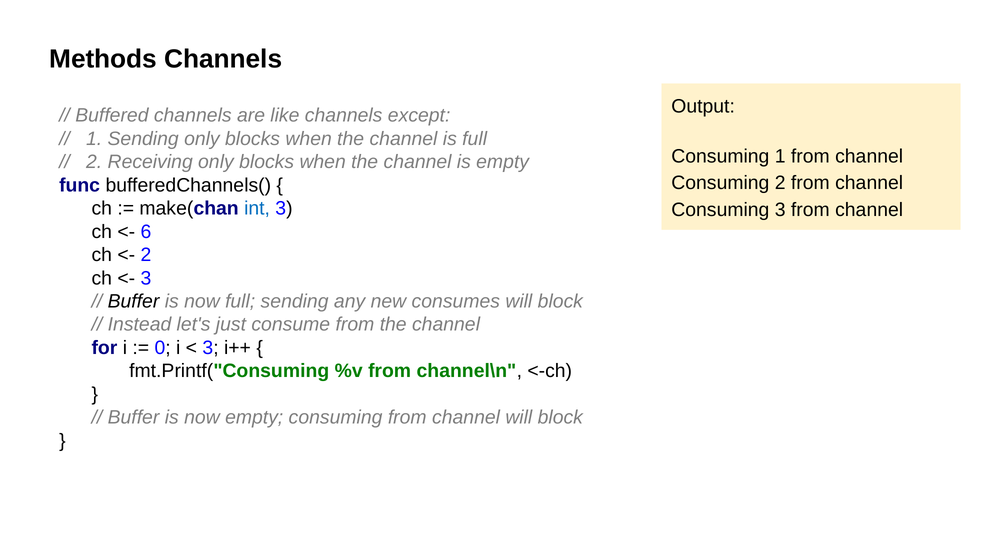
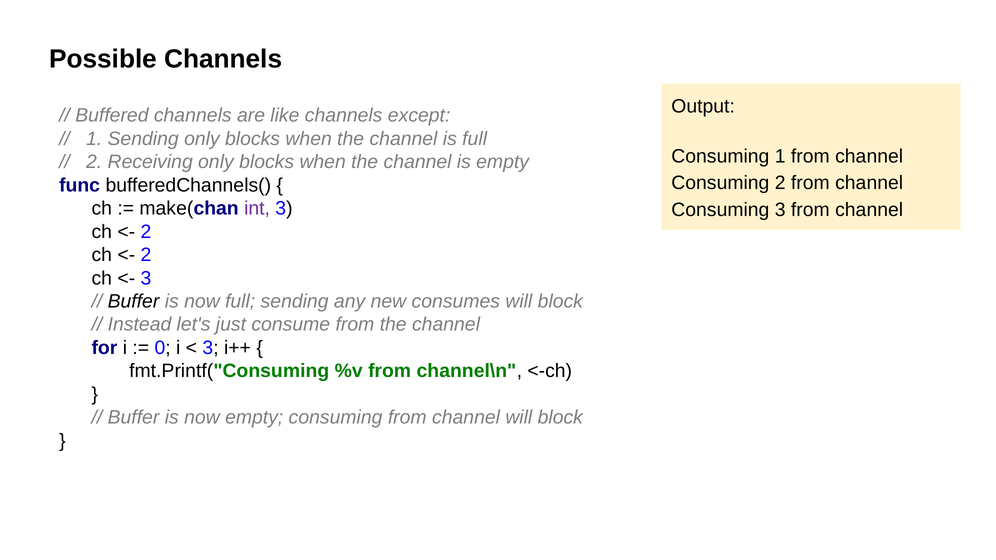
Methods: Methods -> Possible
int colour: blue -> purple
6 at (146, 232): 6 -> 2
